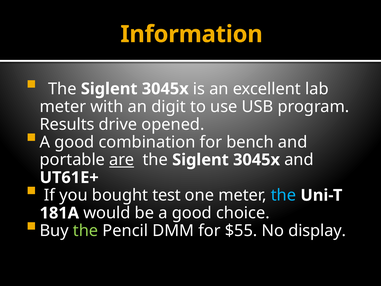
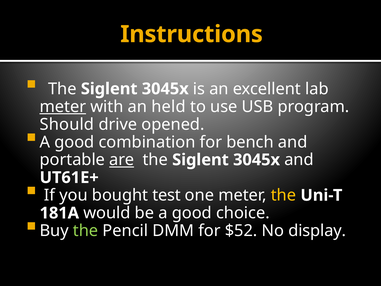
Information: Information -> Instructions
meter at (63, 106) underline: none -> present
digit: digit -> held
Results: Results -> Should
the at (283, 195) colour: light blue -> yellow
$55: $55 -> $52
